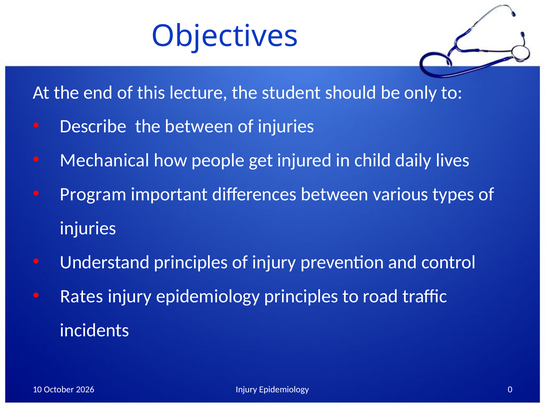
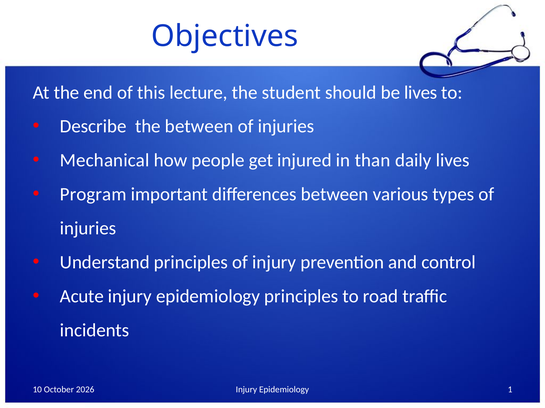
be only: only -> lives
child: child -> than
Rates: Rates -> Acute
0: 0 -> 1
